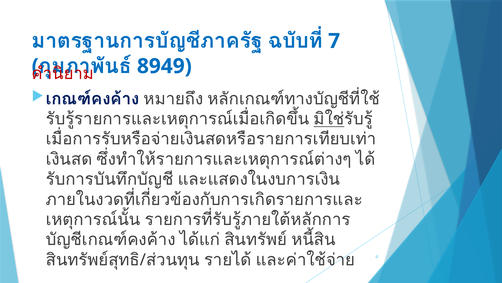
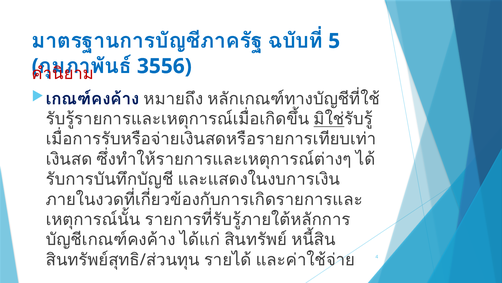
7: 7 -> 5
8949: 8949 -> 3556
